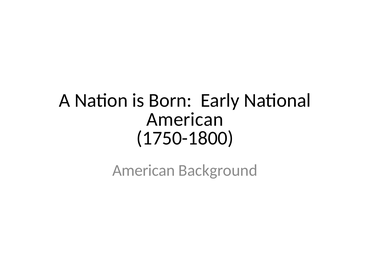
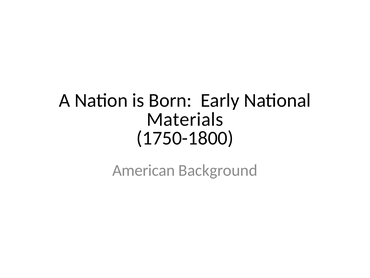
American at (185, 119): American -> Materials
